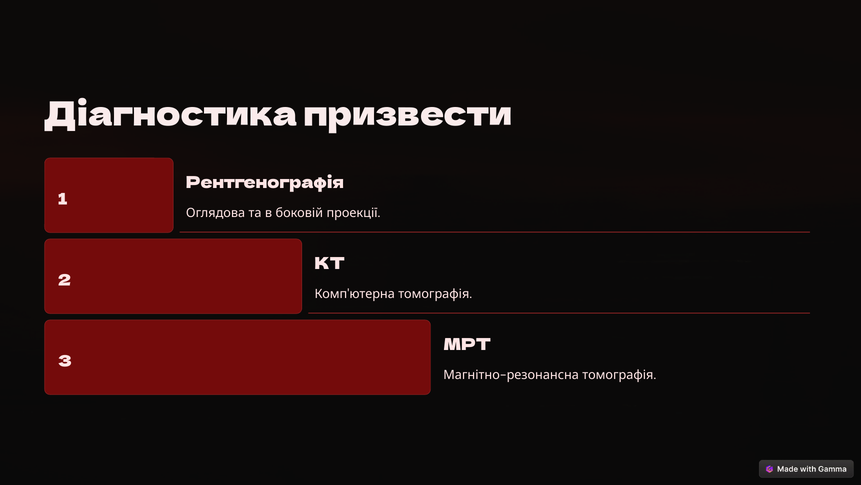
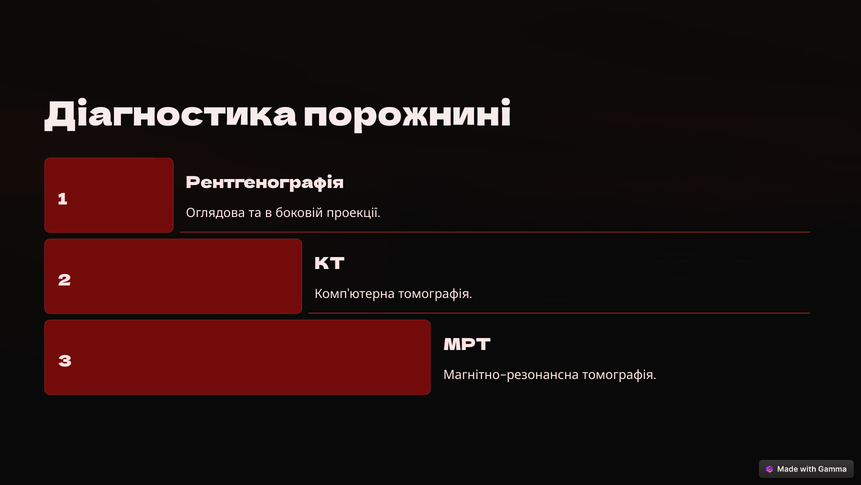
призвести: призвести -> порожнині
